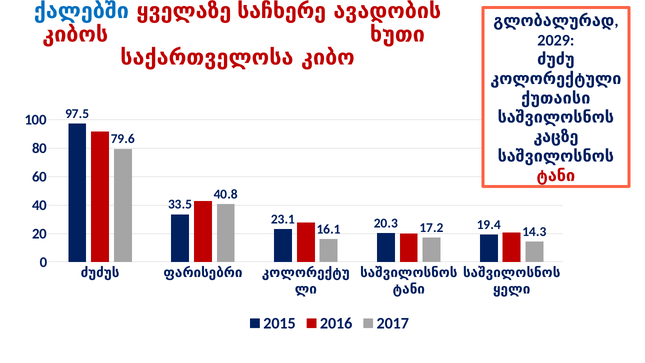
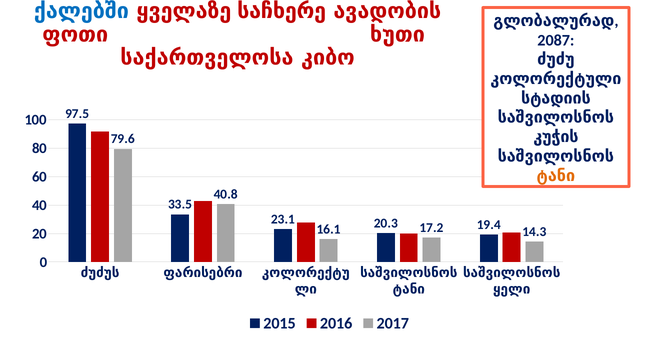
კიბოს: კიბოს -> ფოთი
2029: 2029 -> 2087
ქუთაისი: ქუთაისი -> სტადიის
კაცზე: კაცზე -> კუჭის
ტანი at (556, 176) colour: red -> orange
